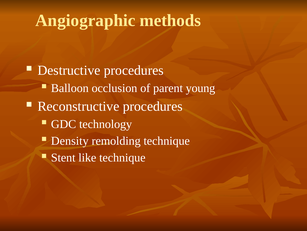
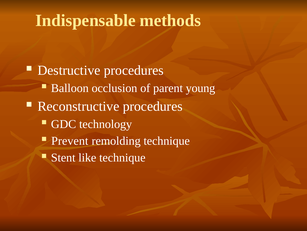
Angiographic: Angiographic -> Indispensable
Density: Density -> Prevent
